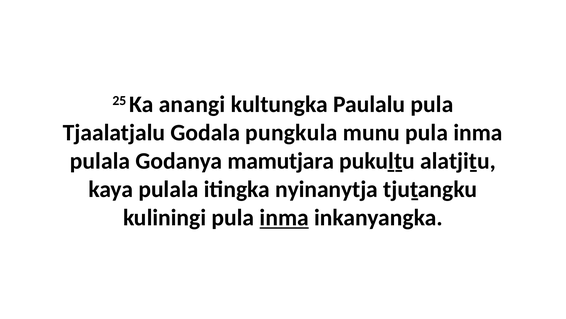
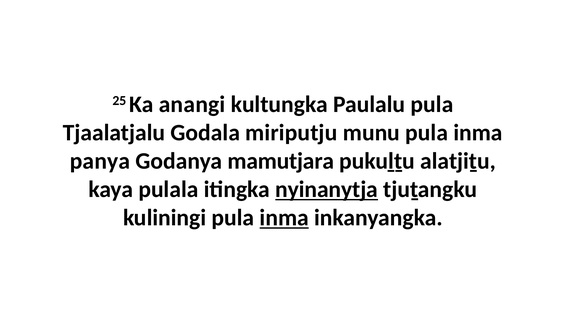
pungkula: pungkula -> miriputju
pulala at (100, 161): pulala -> panya
nyinanytja underline: none -> present
